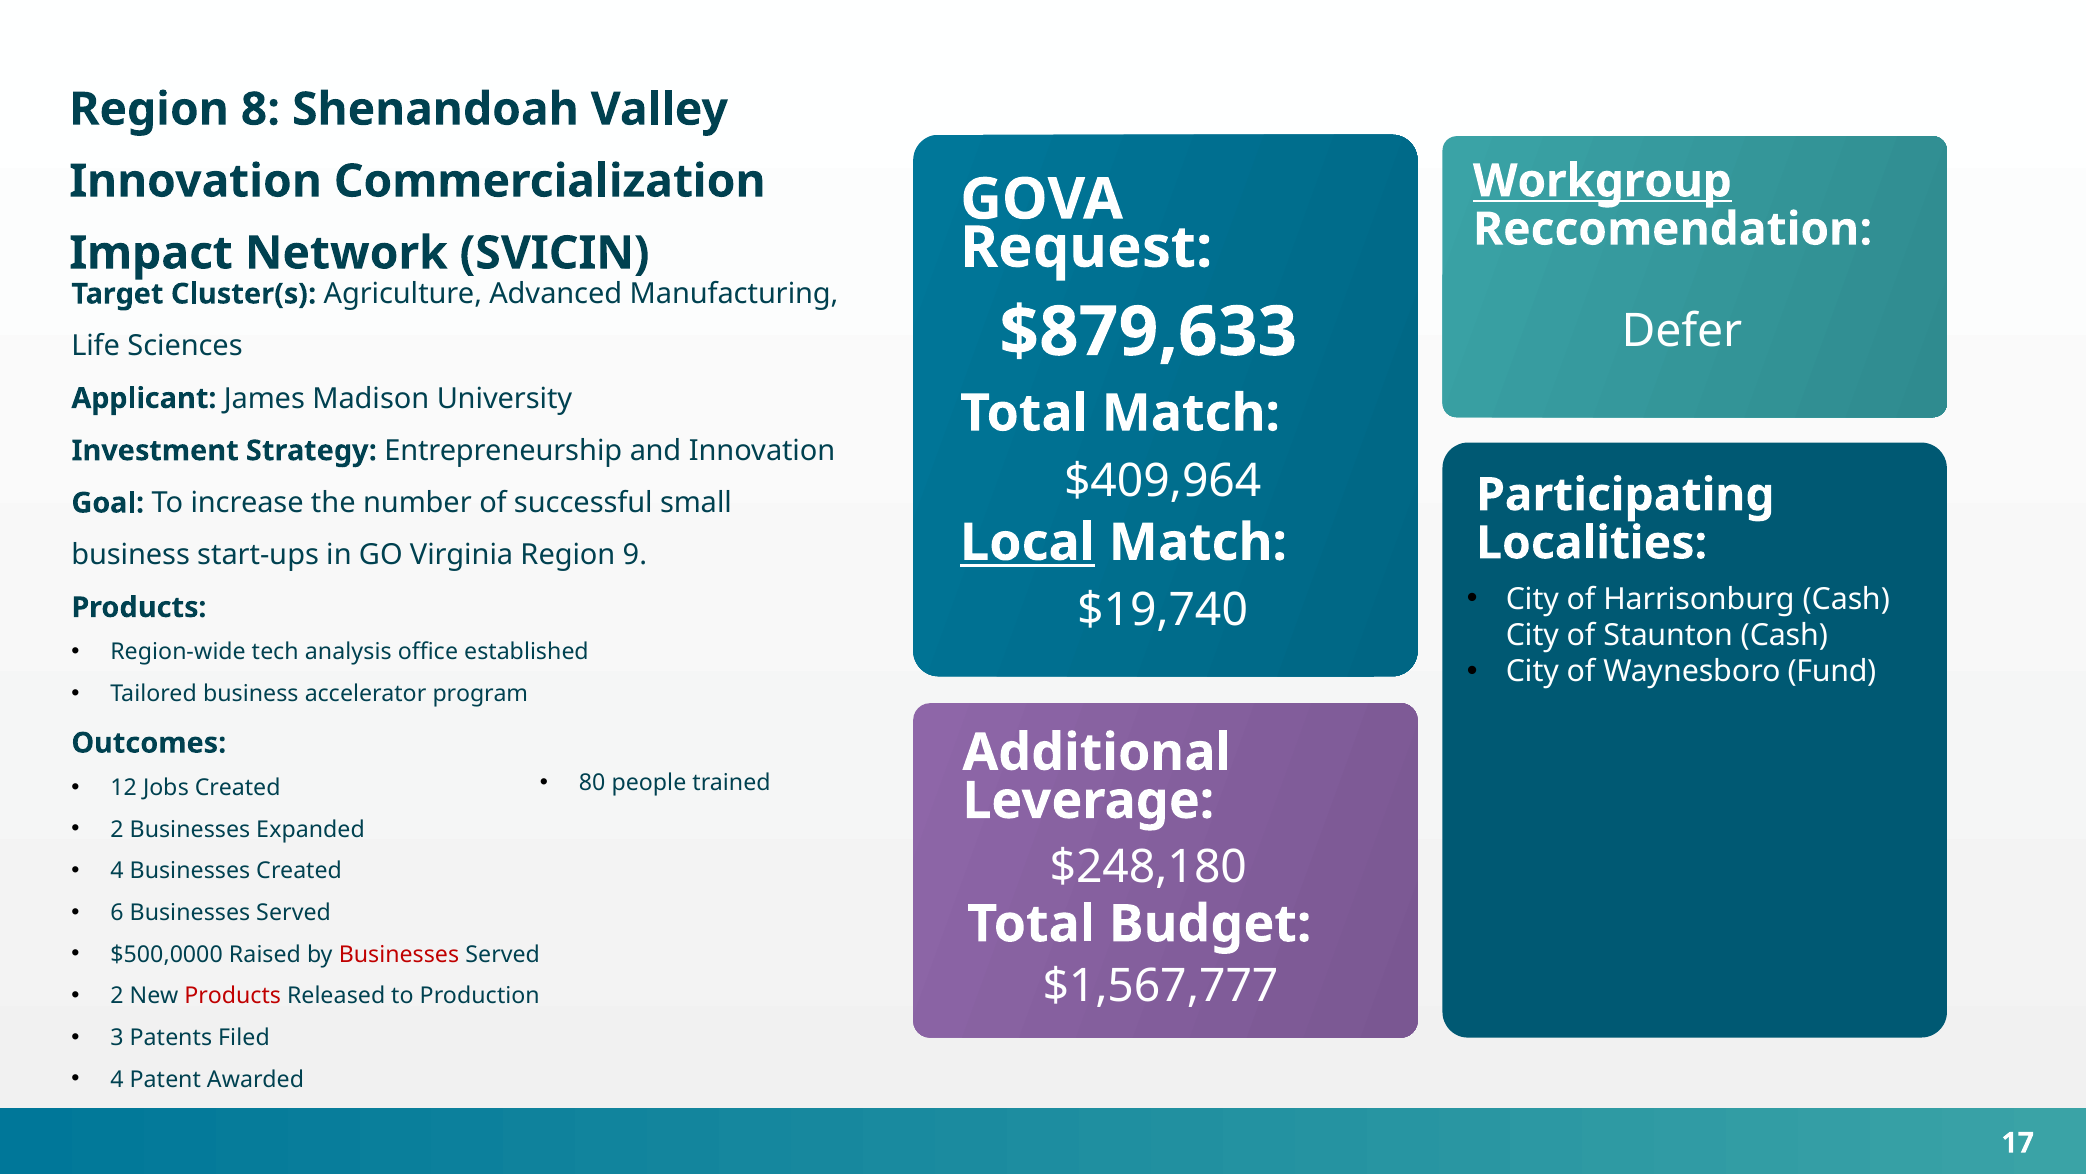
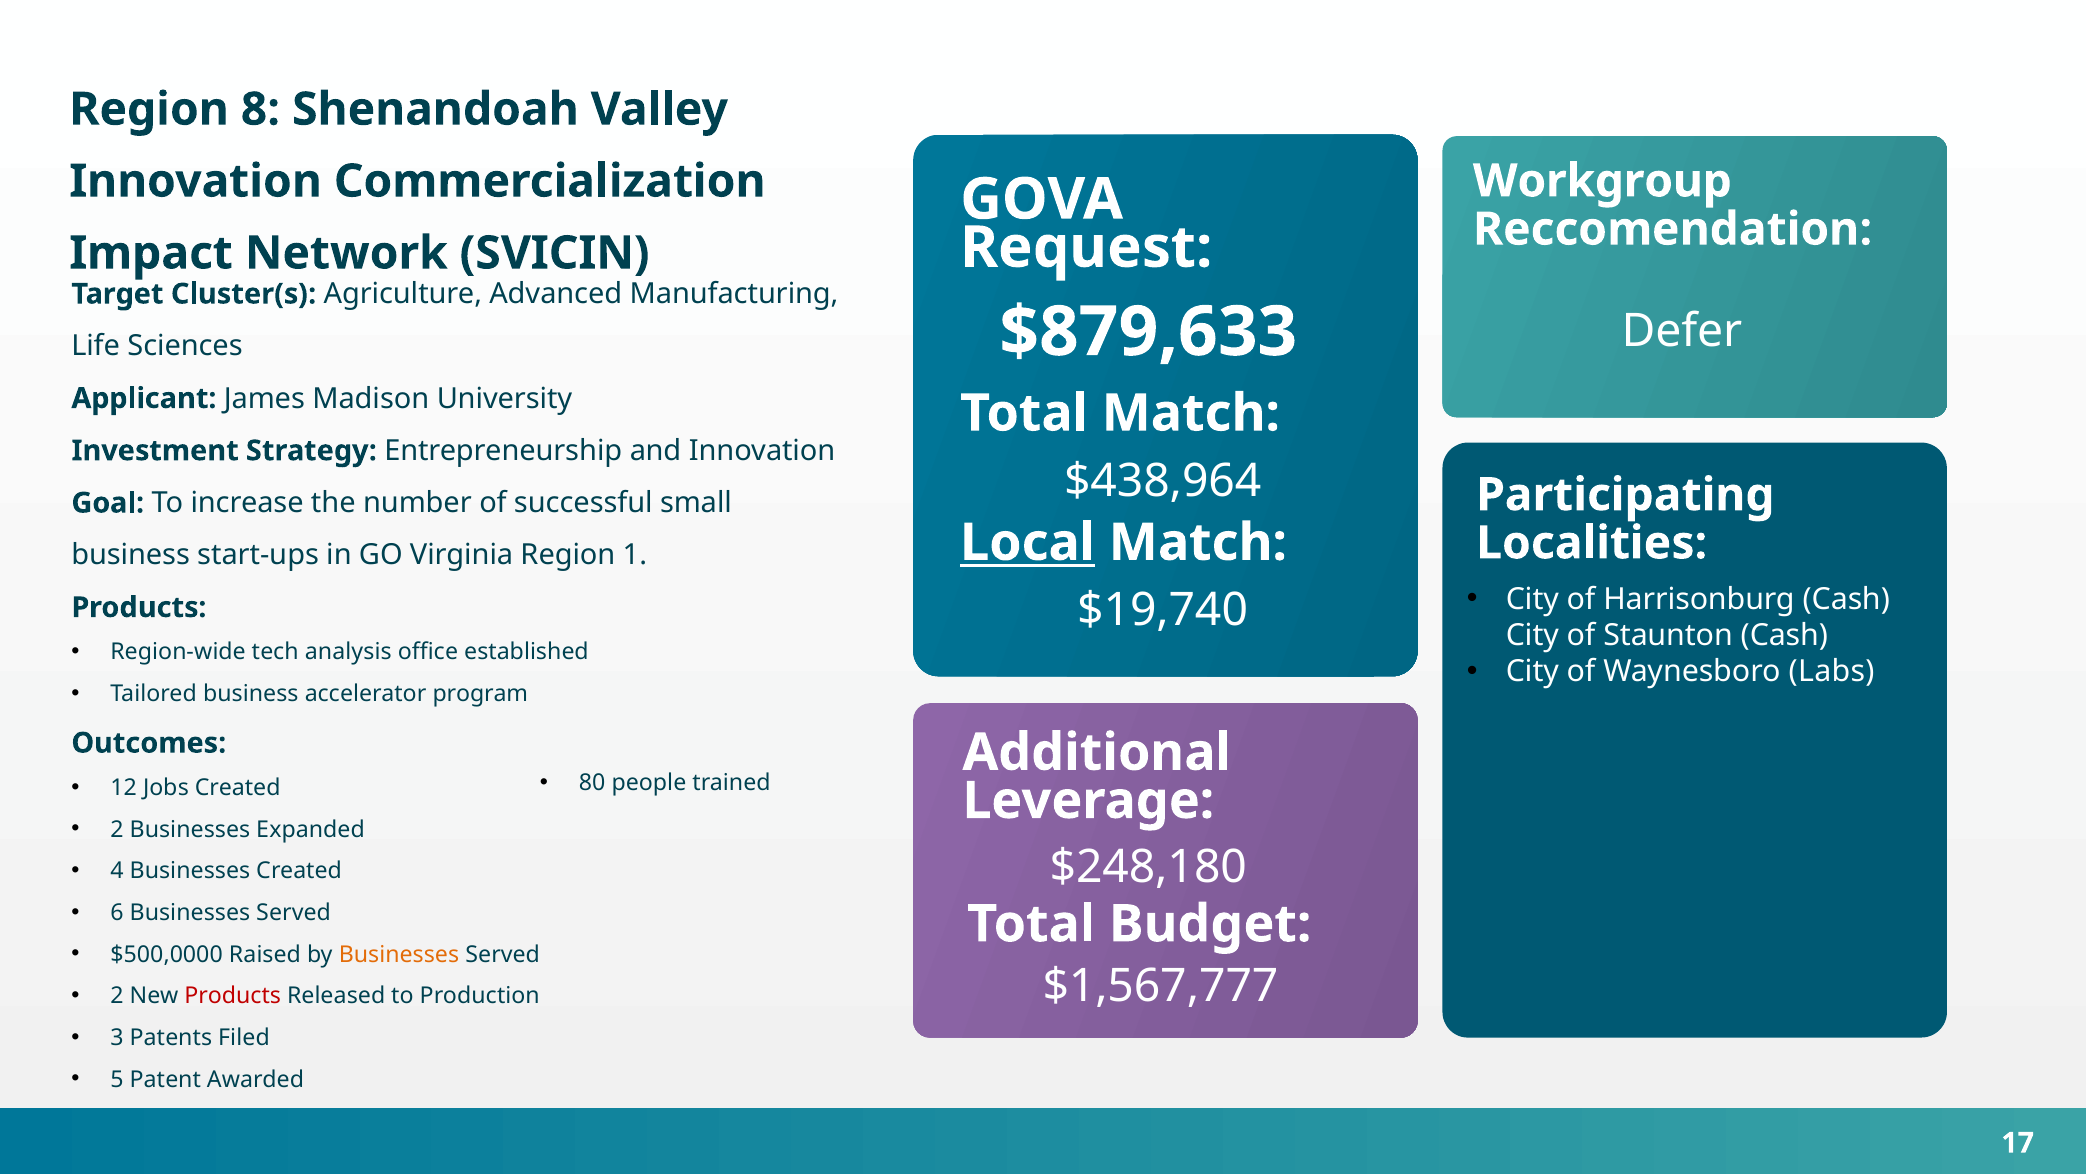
Workgroup underline: present -> none
$409,964: $409,964 -> $438,964
9: 9 -> 1
Fund: Fund -> Labs
Businesses at (399, 954) colour: red -> orange
4 at (117, 1079): 4 -> 5
